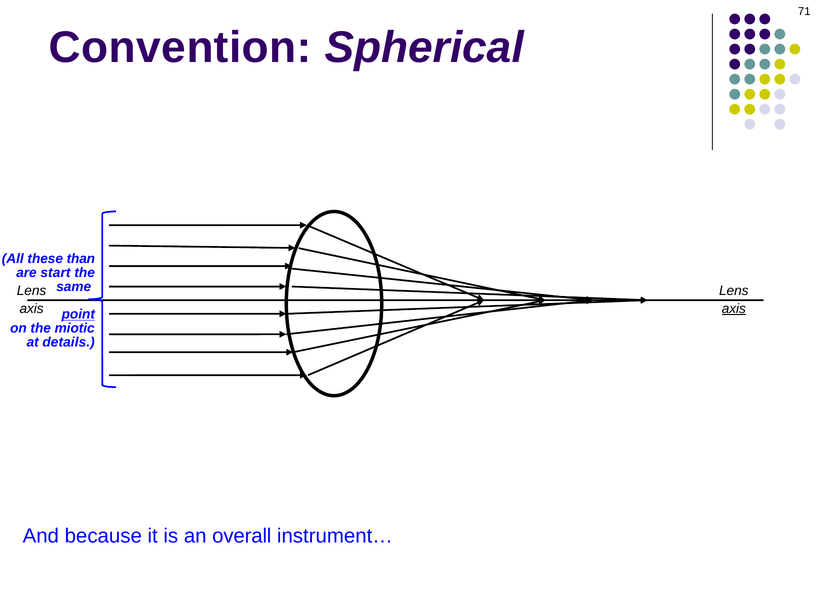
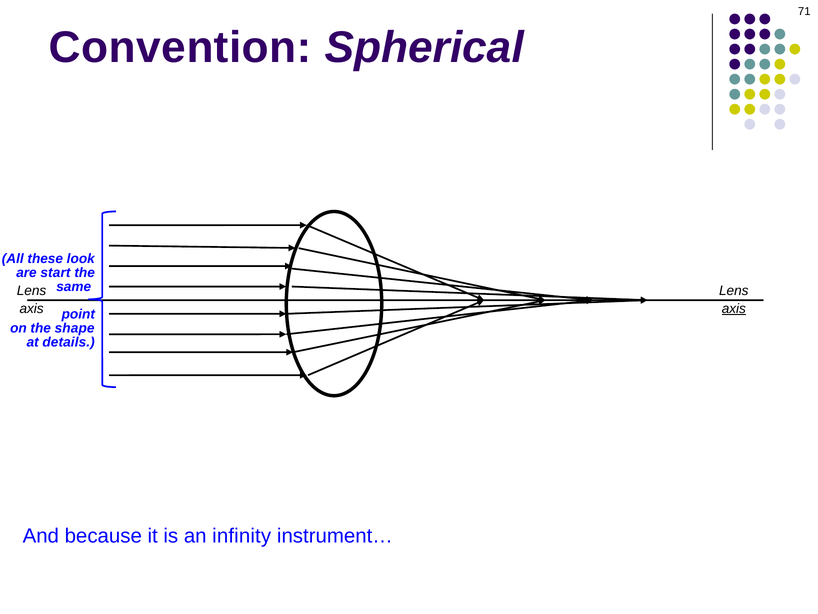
than: than -> look
point underline: present -> none
miotic: miotic -> shape
overall: overall -> infinity
